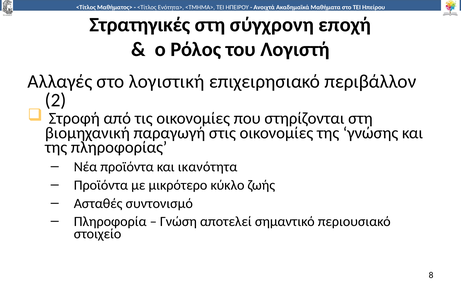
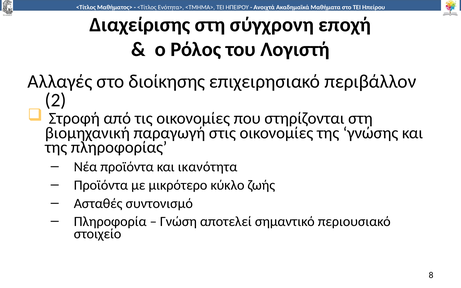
Στρατηγικές: Στρατηγικές -> Διαχείρισης
λογιστική: λογιστική -> διοίκησης
